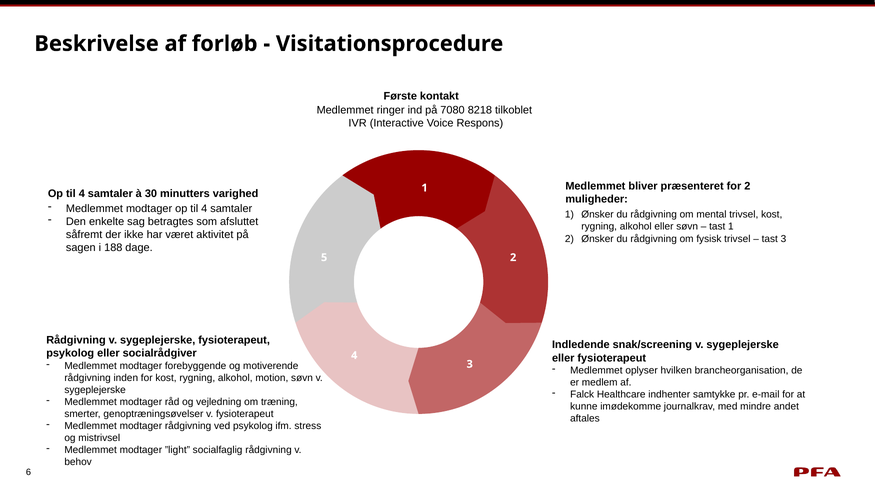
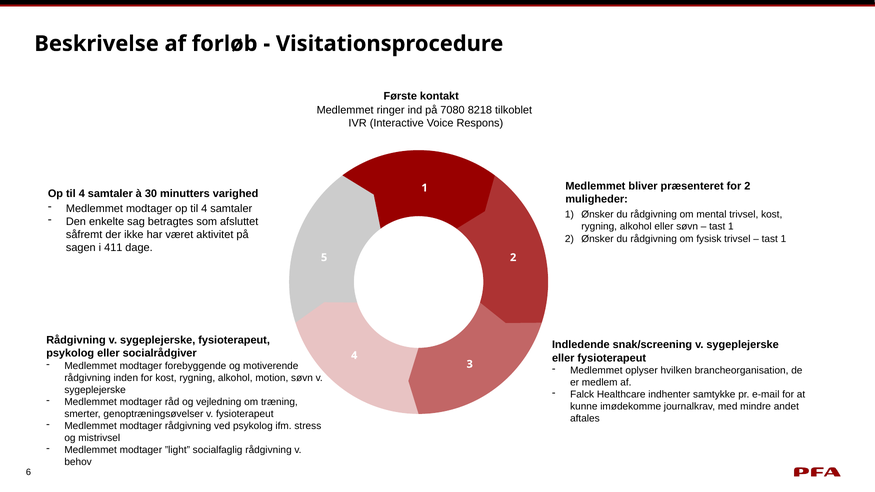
3 at (783, 239): 3 -> 1
188: 188 -> 411
